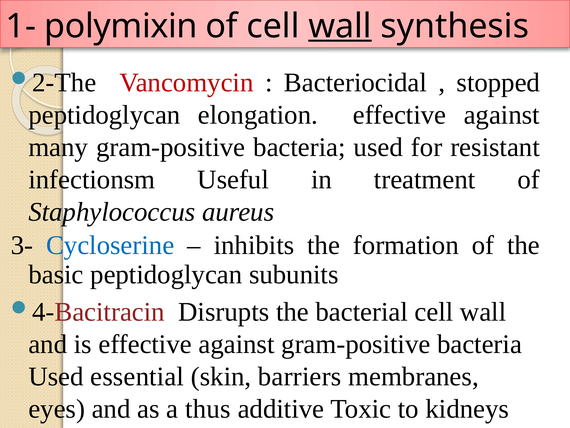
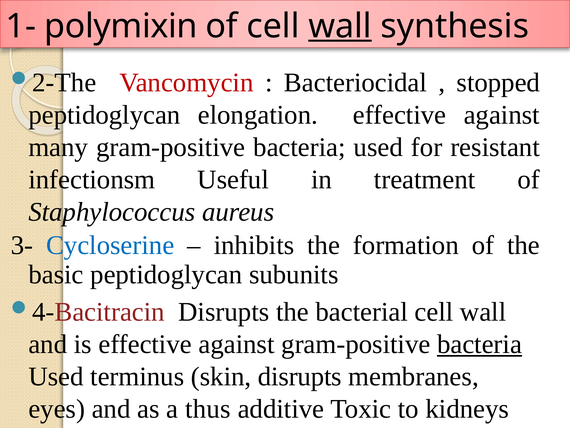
bacteria at (480, 344) underline: none -> present
essential: essential -> terminus
skin barriers: barriers -> disrupts
